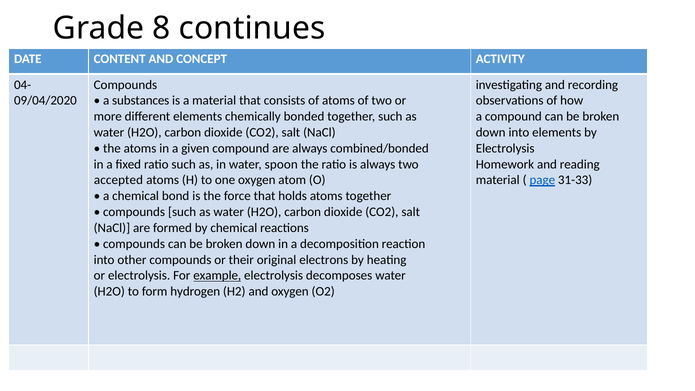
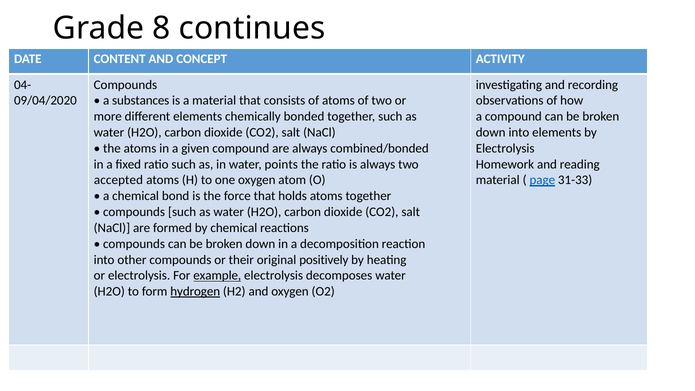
spoon: spoon -> points
electrons: electrons -> positively
hydrogen underline: none -> present
